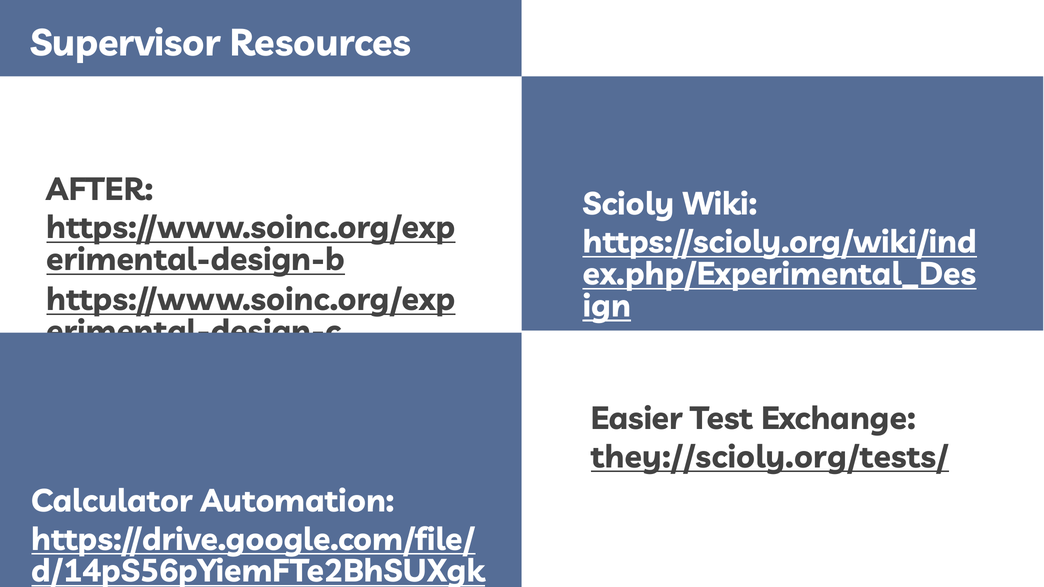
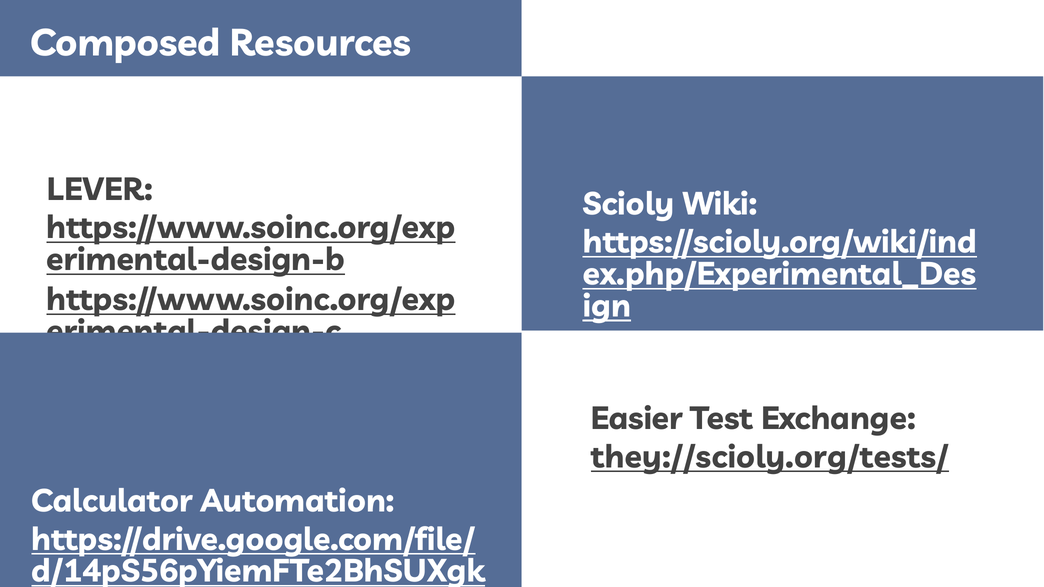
Supervisor at (125, 43): Supervisor -> Composed
AFTER: AFTER -> LEVER
